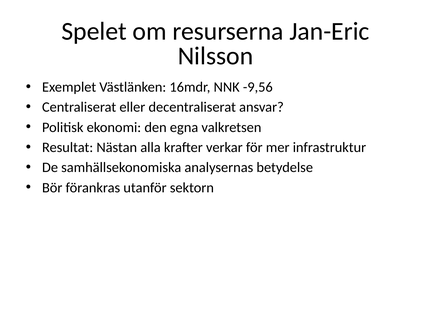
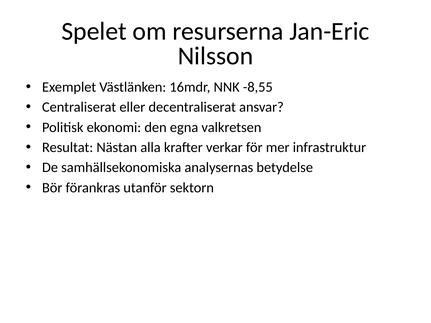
-9,56: -9,56 -> -8,55
